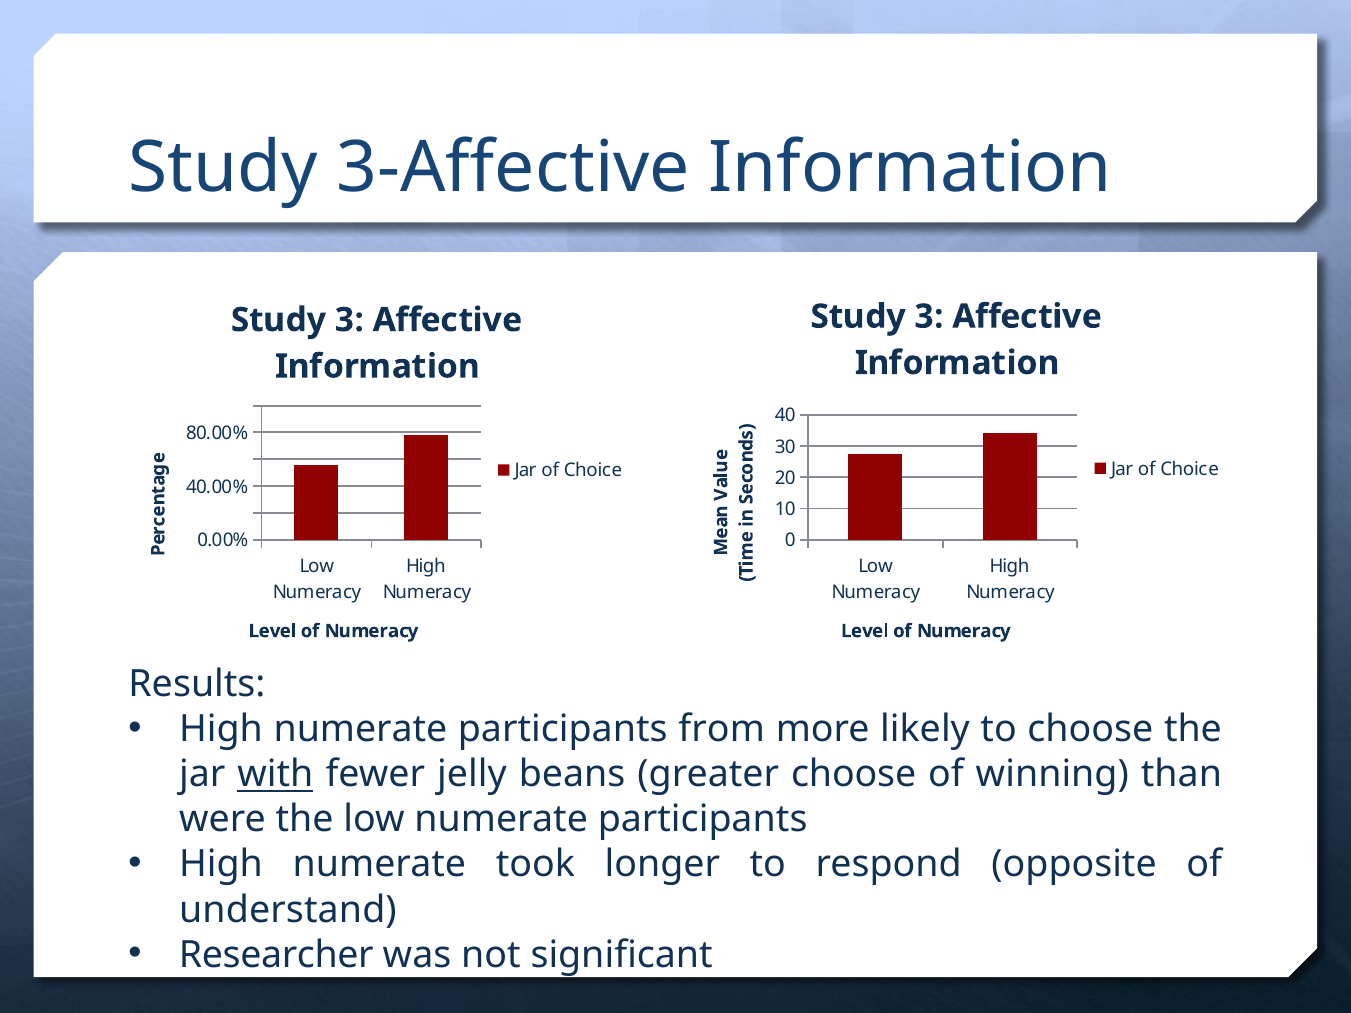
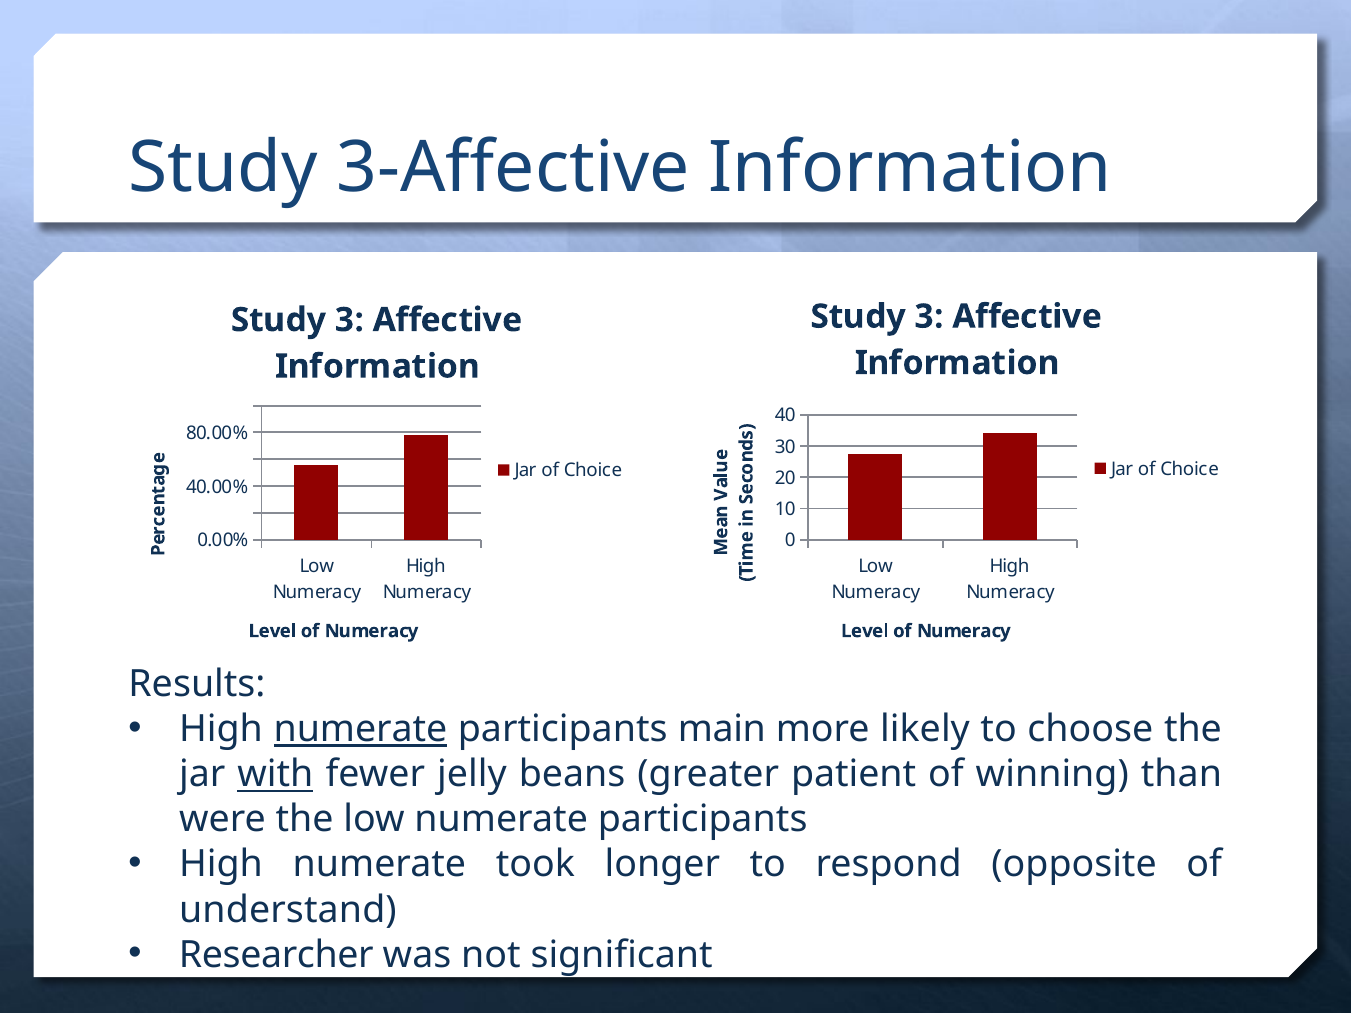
numerate at (360, 730) underline: none -> present
from: from -> main
greater choose: choose -> patient
